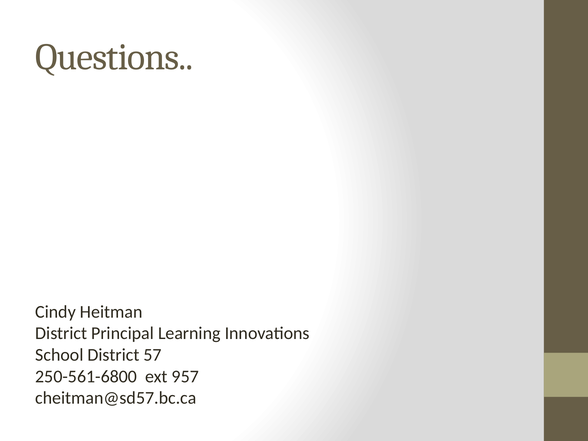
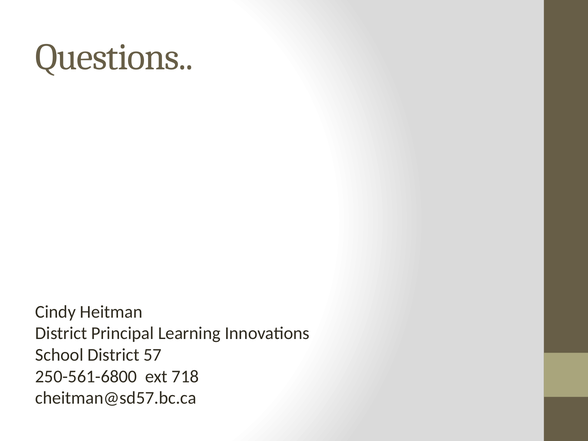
957: 957 -> 718
